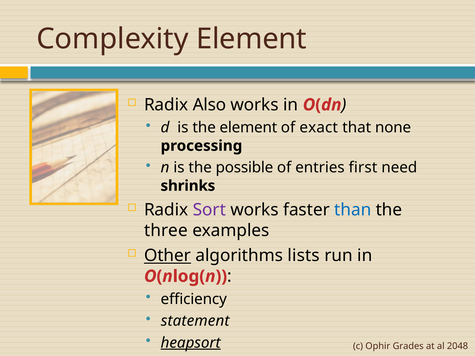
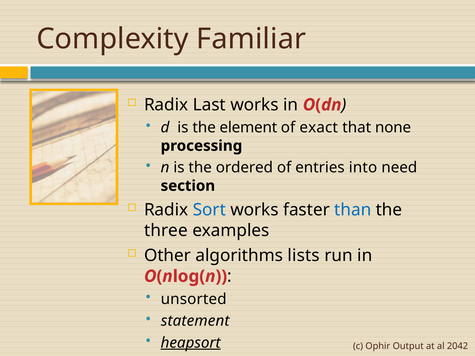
Complexity Element: Element -> Familiar
Also: Also -> Last
possible: possible -> ordered
first: first -> into
shrinks: shrinks -> section
Sort colour: purple -> blue
Other underline: present -> none
efficiency: efficiency -> unsorted
Grades: Grades -> Output
2048: 2048 -> 2042
